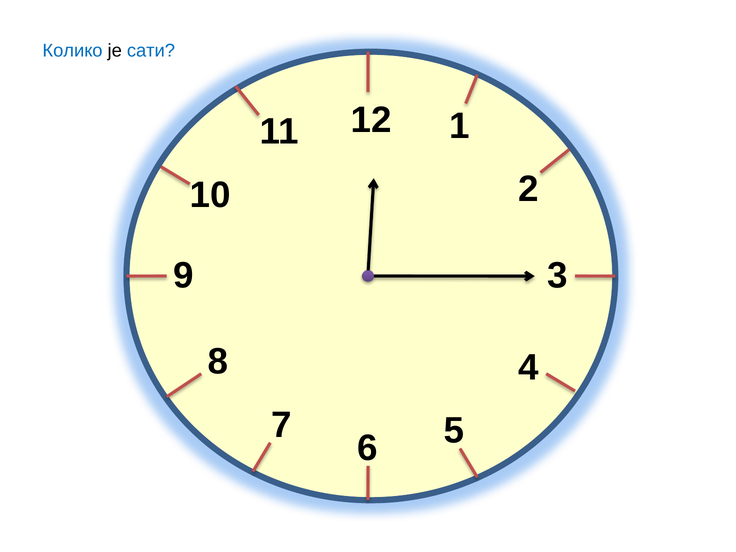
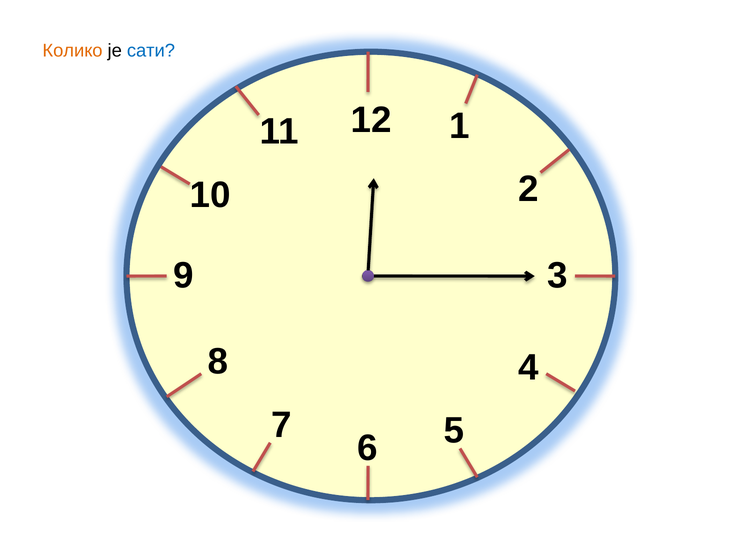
Колико colour: blue -> orange
